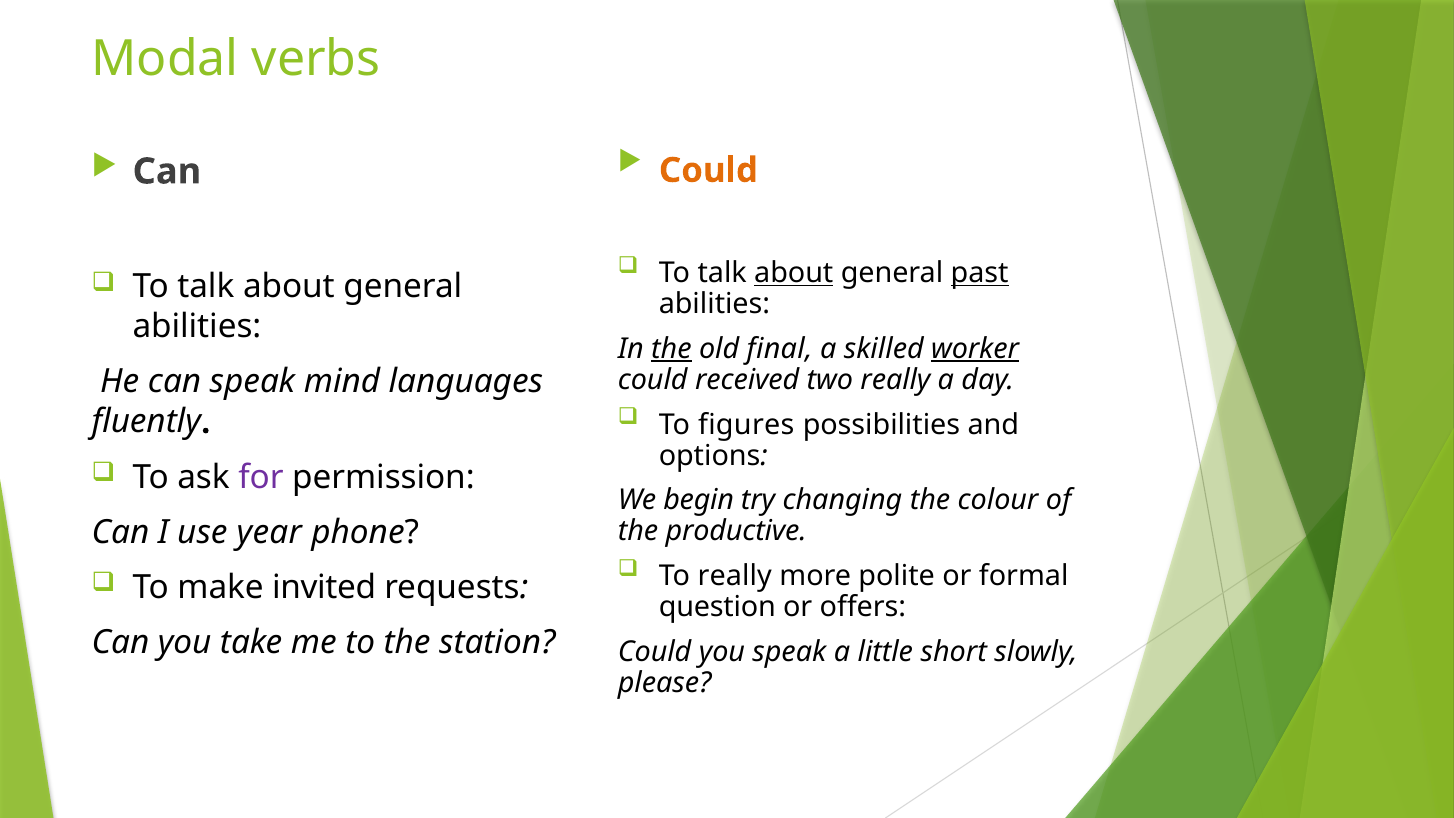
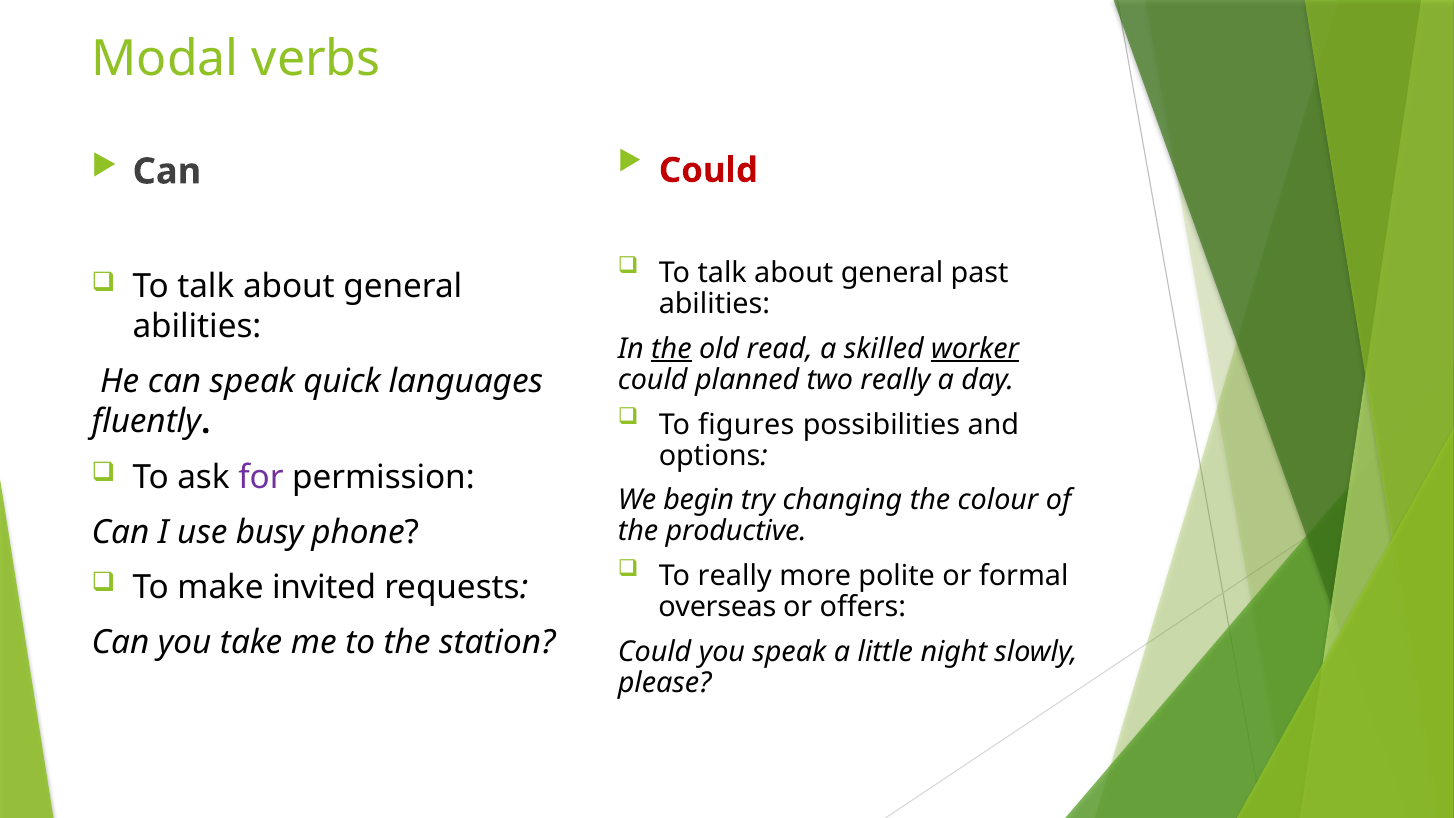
Could at (708, 170) colour: orange -> red
about at (794, 273) underline: present -> none
past underline: present -> none
final: final -> read
received: received -> planned
mind: mind -> quick
year: year -> busy
question: question -> overseas
short: short -> night
